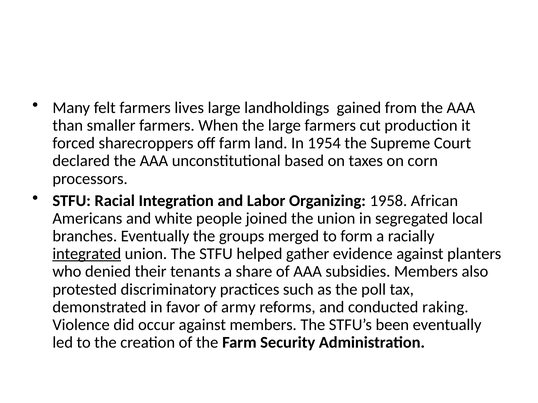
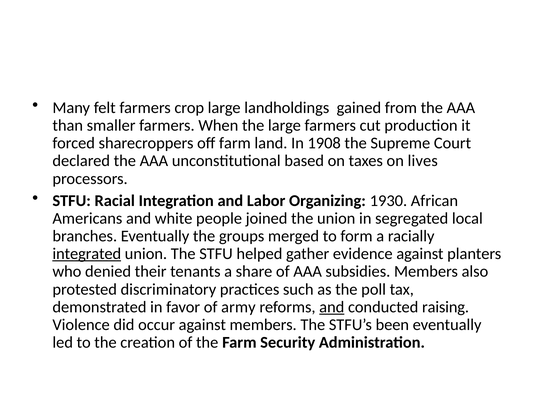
lives: lives -> crop
1954: 1954 -> 1908
corn: corn -> lives
1958: 1958 -> 1930
and at (332, 307) underline: none -> present
raking: raking -> raising
